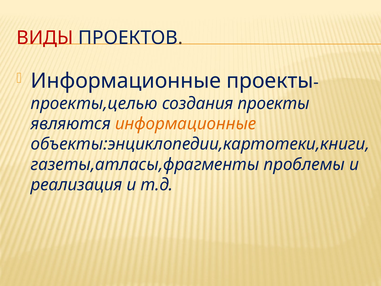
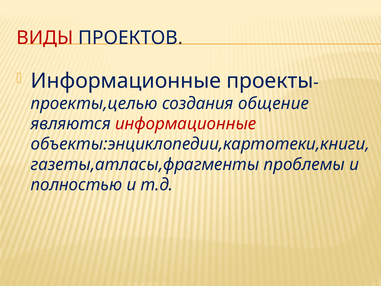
создания проекты: проекты -> общение
информационные at (186, 124) colour: orange -> red
реализация: реализация -> полностью
